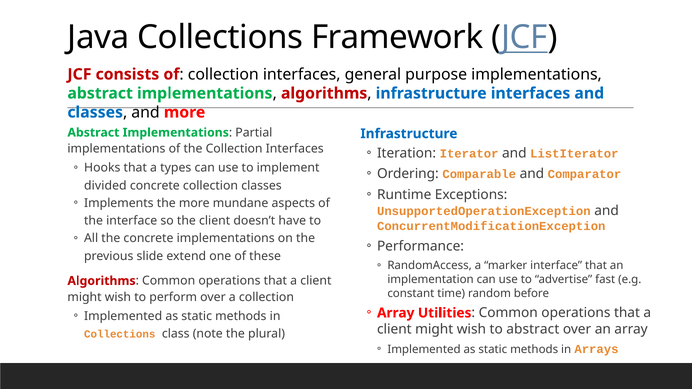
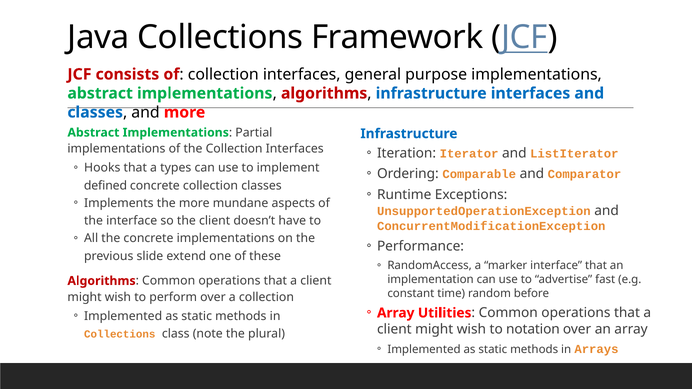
divided: divided -> defined
to abstract: abstract -> notation
